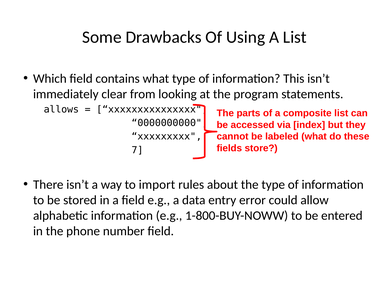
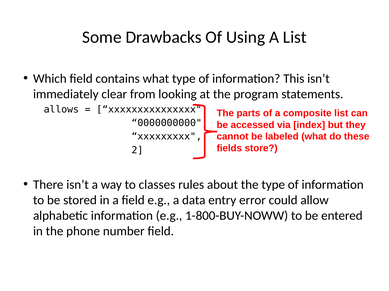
7: 7 -> 2
import: import -> classes
